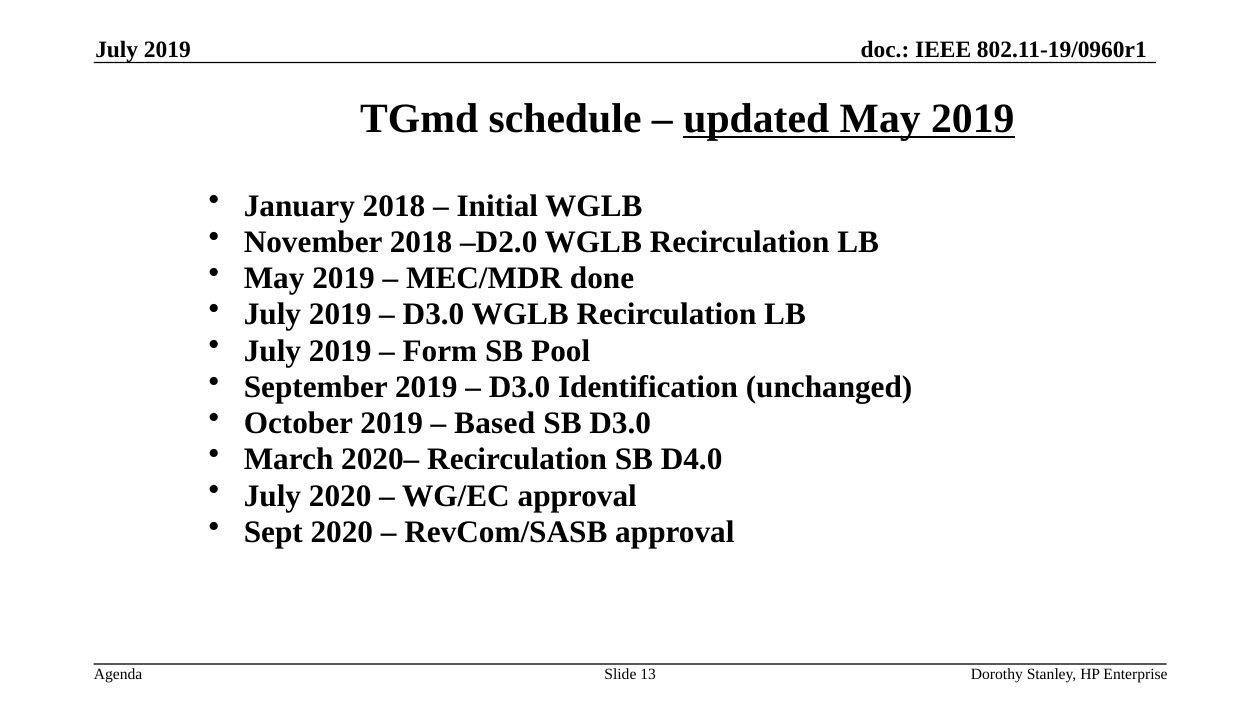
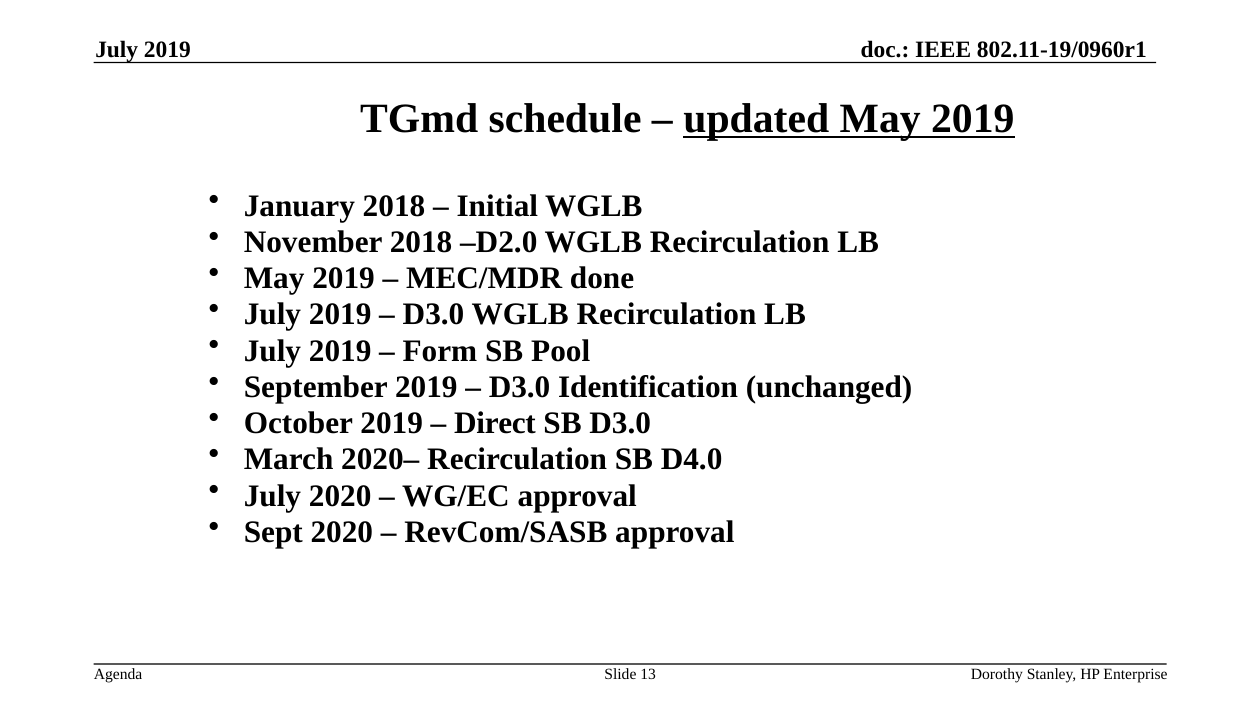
Based: Based -> Direct
